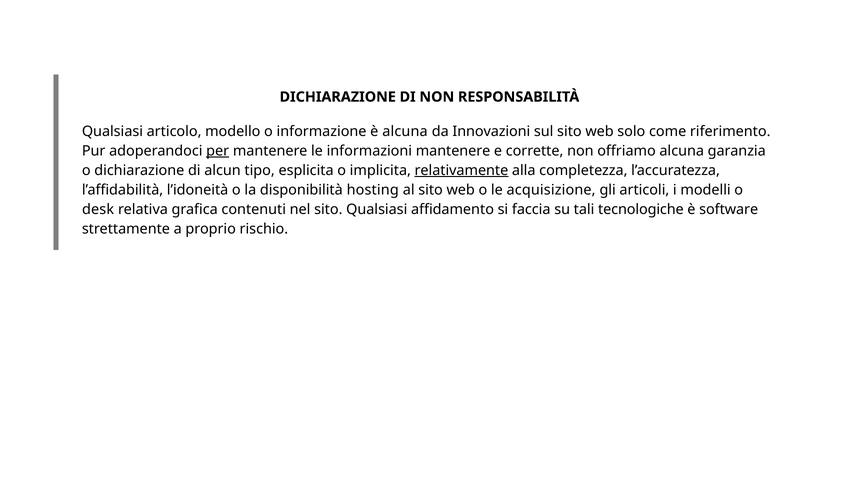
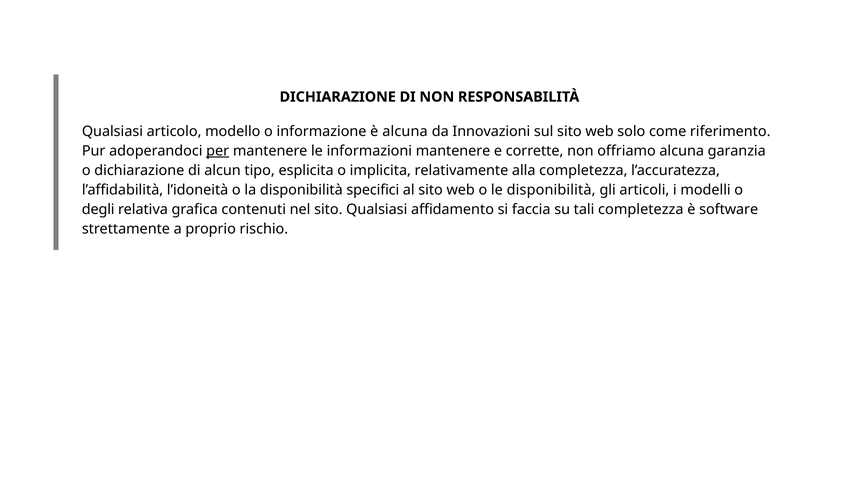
relativamente underline: present -> none
hosting: hosting -> specifici
le acquisizione: acquisizione -> disponibilità
desk: desk -> degli
tali tecnologiche: tecnologiche -> completezza
